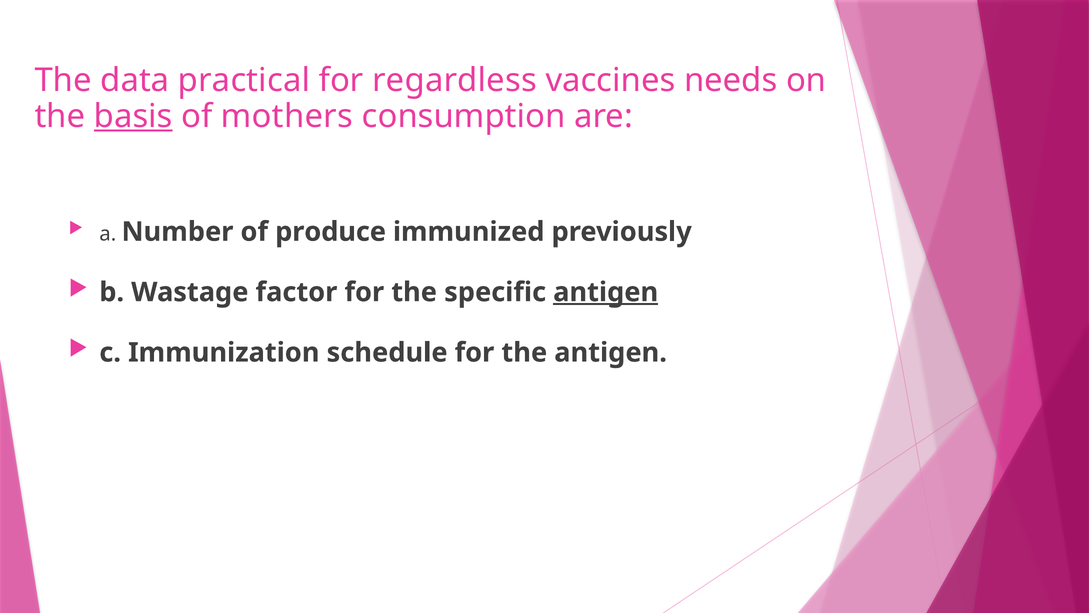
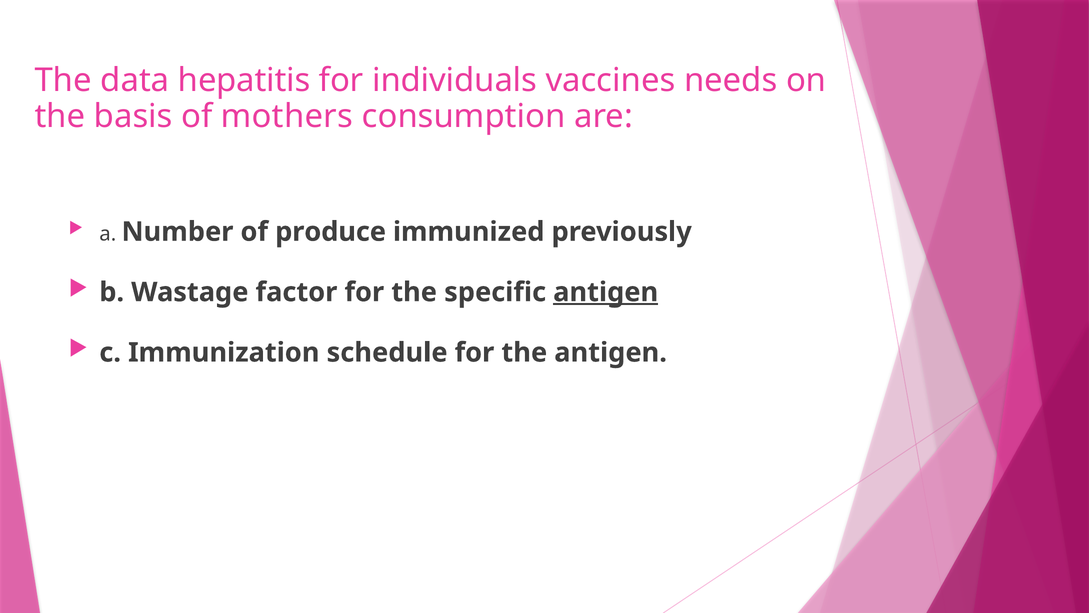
practical: practical -> hepatitis
regardless: regardless -> individuals
basis underline: present -> none
